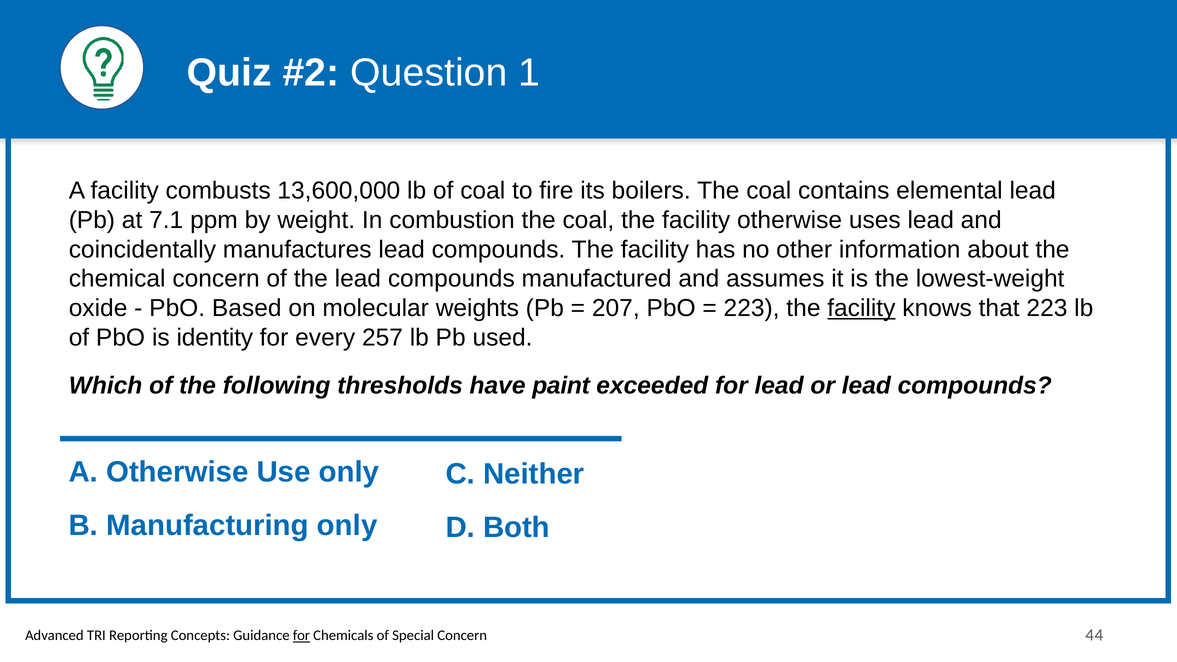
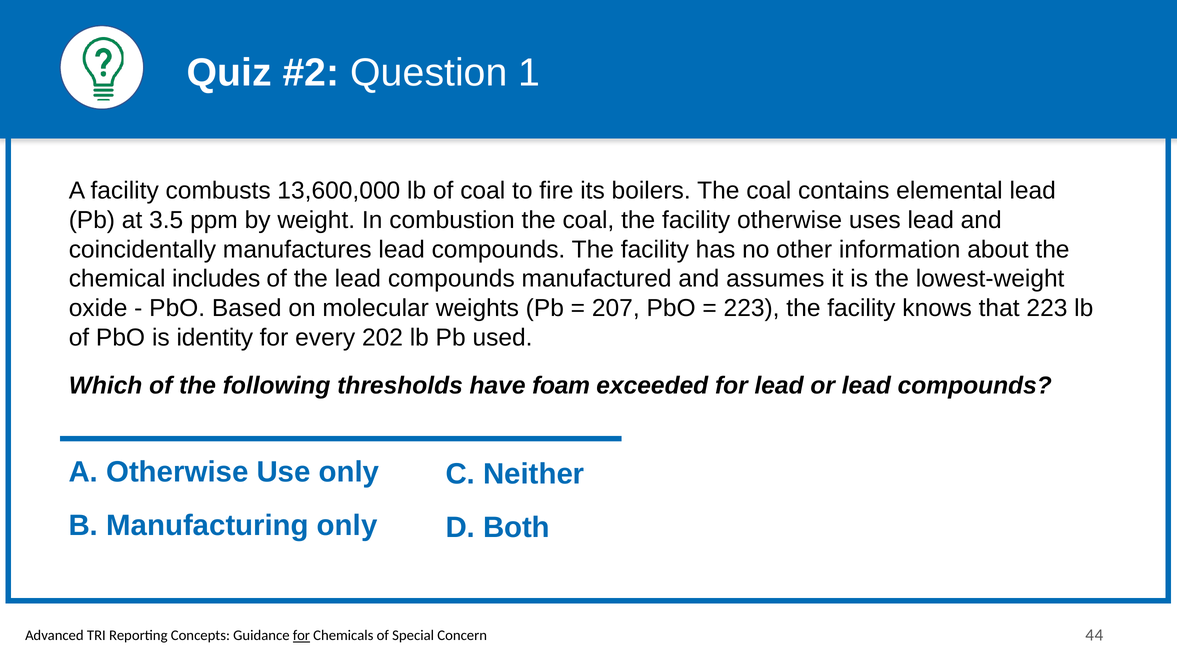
7.1: 7.1 -> 3.5
chemical concern: concern -> includes
facility at (861, 308) underline: present -> none
257: 257 -> 202
paint: paint -> foam
